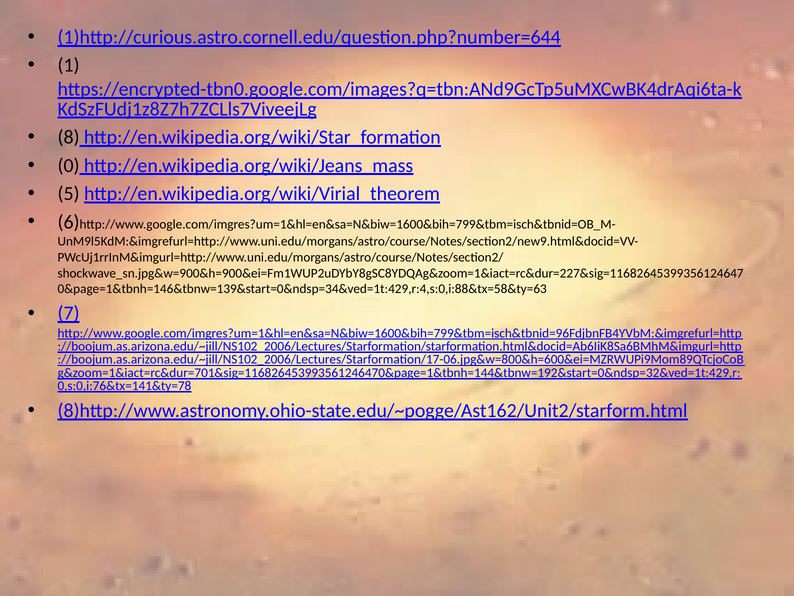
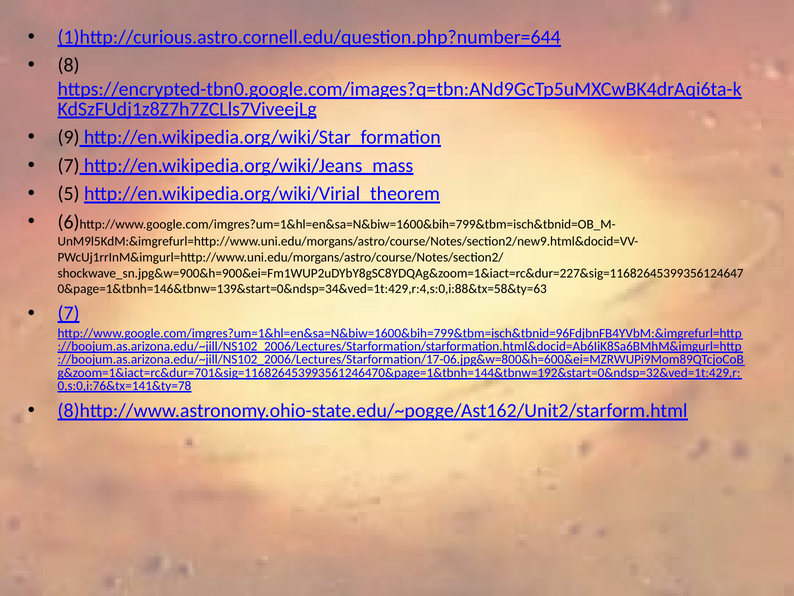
1: 1 -> 8
8: 8 -> 9
0 at (69, 165): 0 -> 7
